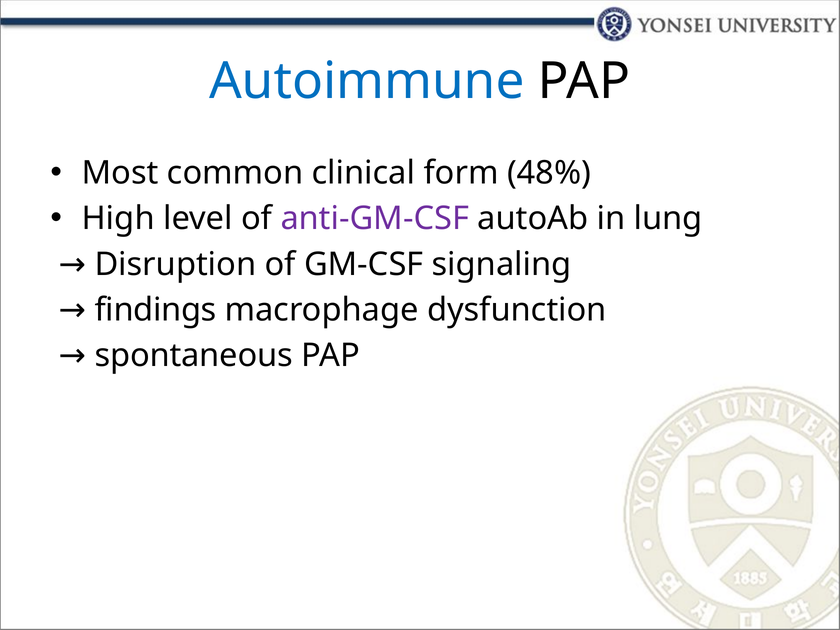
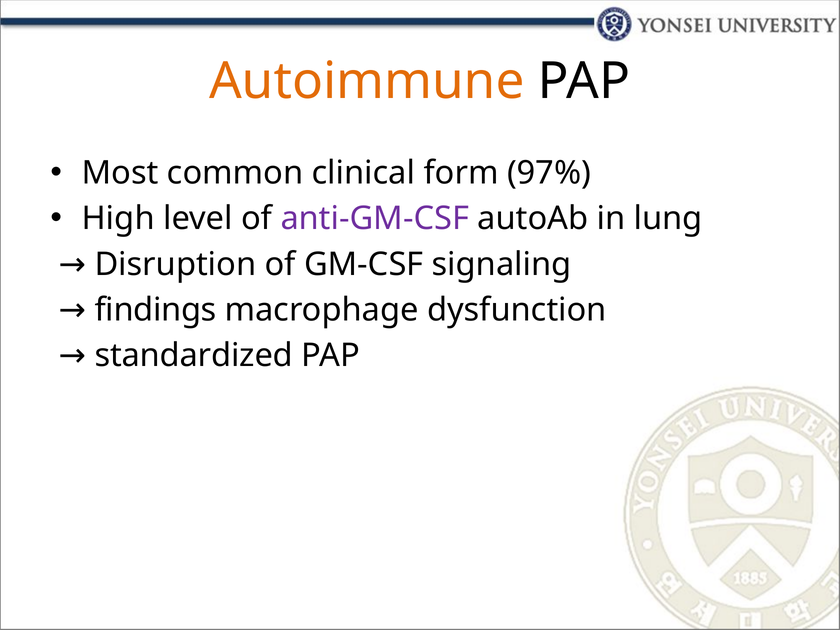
Autoimmune colour: blue -> orange
48%: 48% -> 97%
spontaneous: spontaneous -> standardized
